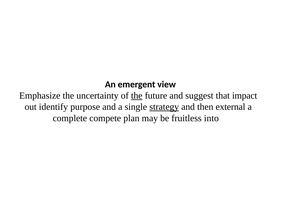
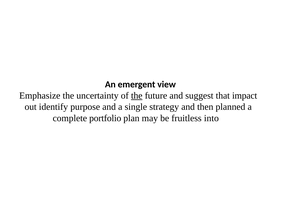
strategy underline: present -> none
external: external -> planned
compete: compete -> portfolio
